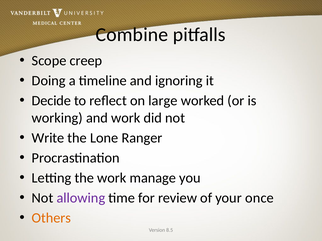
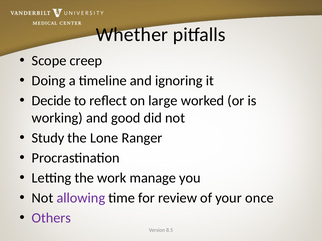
Combine: Combine -> Whether
and work: work -> good
Write: Write -> Study
Others colour: orange -> purple
